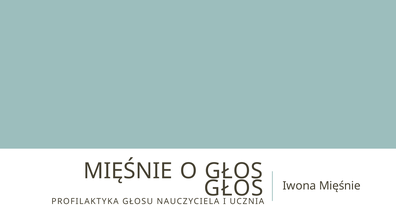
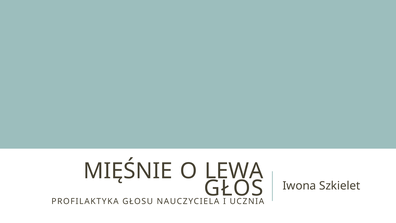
O GŁOS: GŁOS -> LEWA
Iwona Mięśnie: Mięśnie -> Szkielet
